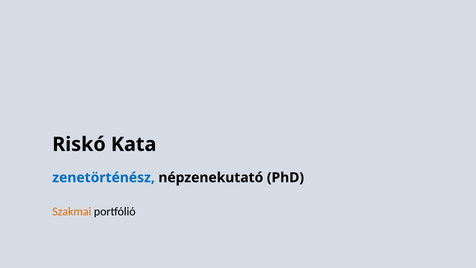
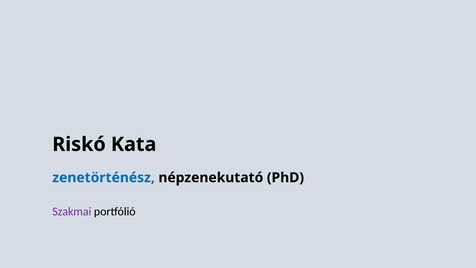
Szakmai colour: orange -> purple
